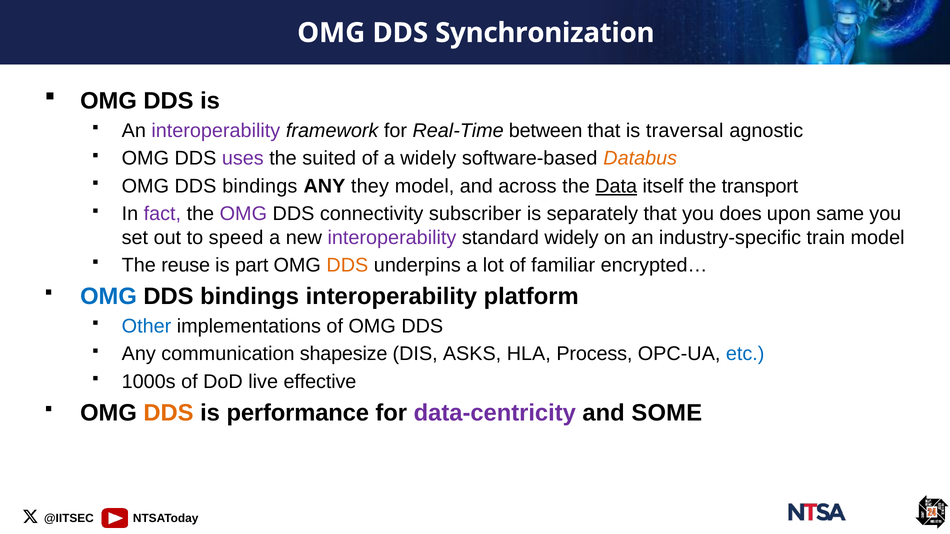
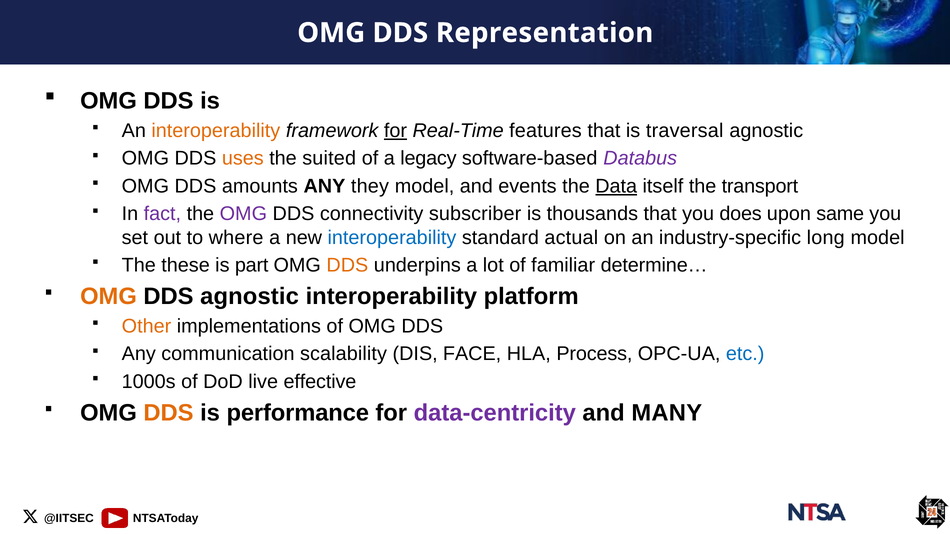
Synchronization: Synchronization -> Representation
interoperability at (216, 131) colour: purple -> orange
for at (395, 131) underline: none -> present
between: between -> features
uses colour: purple -> orange
a widely: widely -> legacy
Databus colour: orange -> purple
bindings at (260, 186): bindings -> amounts
across: across -> events
separately: separately -> thousands
speed: speed -> where
interoperability at (392, 238) colour: purple -> blue
standard widely: widely -> actual
train: train -> long
reuse: reuse -> these
encrypted…: encrypted… -> determine…
OMG at (109, 297) colour: blue -> orange
bindings at (250, 297): bindings -> agnostic
Other colour: blue -> orange
shapesize: shapesize -> scalability
ASKS: ASKS -> FACE
SOME: SOME -> MANY
